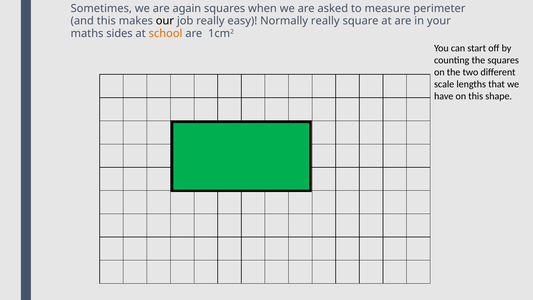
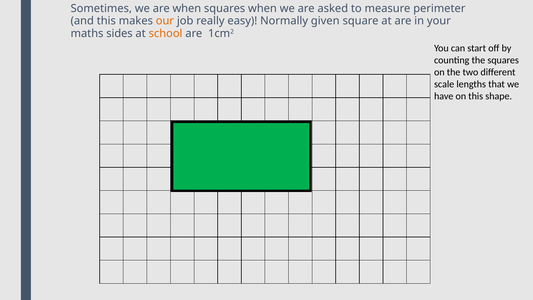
are again: again -> when
our colour: black -> orange
Normally really: really -> given
